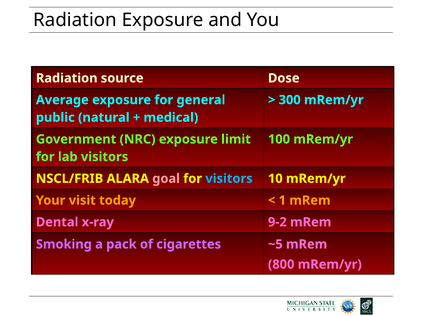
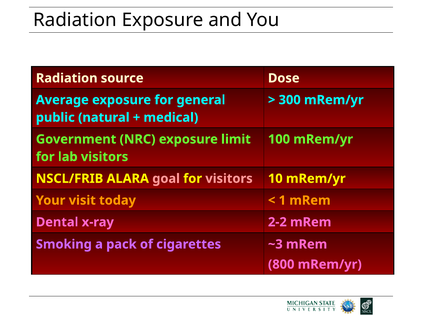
visitors at (229, 179) colour: light blue -> pink
9-2: 9-2 -> 2-2
~5: ~5 -> ~3
